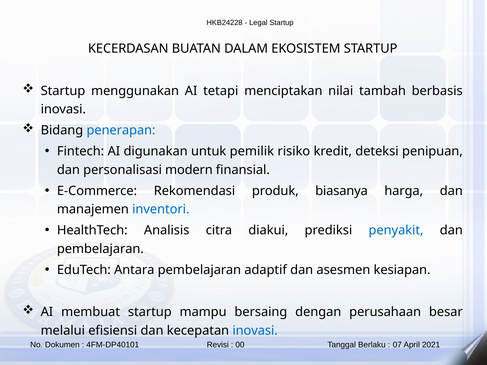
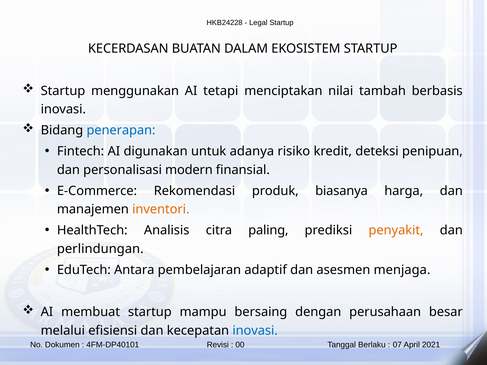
pemilik: pemilik -> adanya
inventori colour: blue -> orange
diakui: diakui -> paling
penyakit colour: blue -> orange
pembelajaran at (100, 249): pembelajaran -> perlindungan
kesiapan: kesiapan -> menjaga
